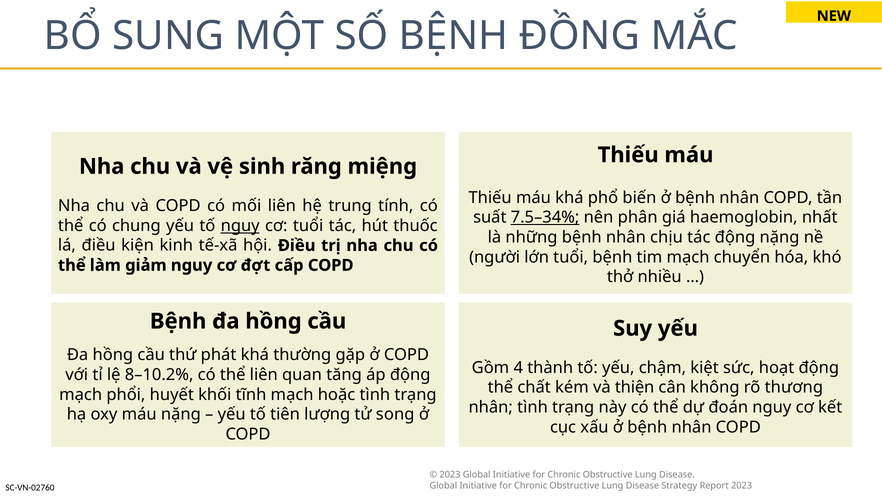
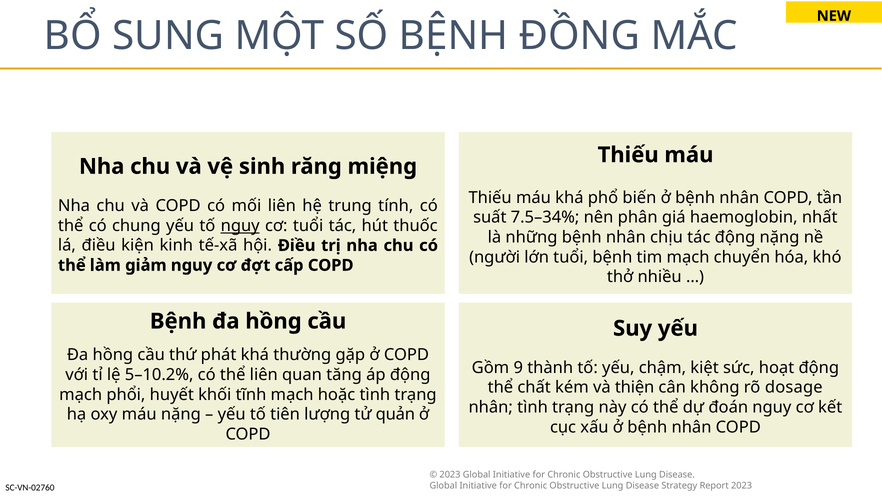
7.5–34% underline: present -> none
4: 4 -> 9
8–10.2%: 8–10.2% -> 5–10.2%
thương: thương -> dosage
song: song -> quản
